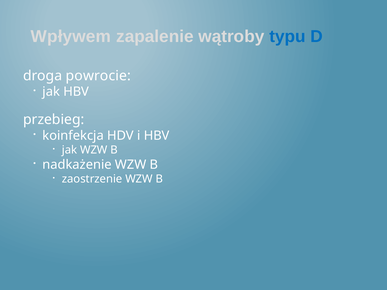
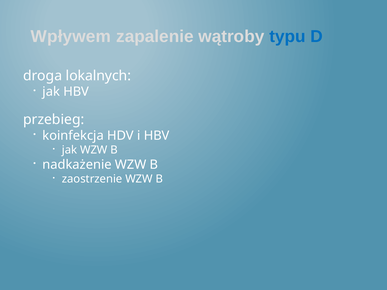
powrocie: powrocie -> lokalnych
